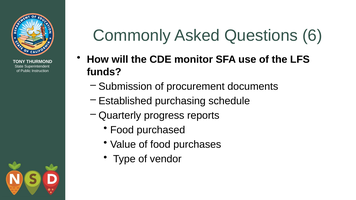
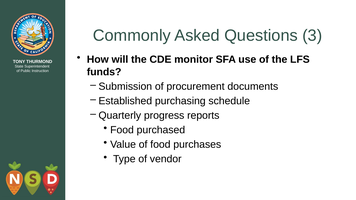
6: 6 -> 3
